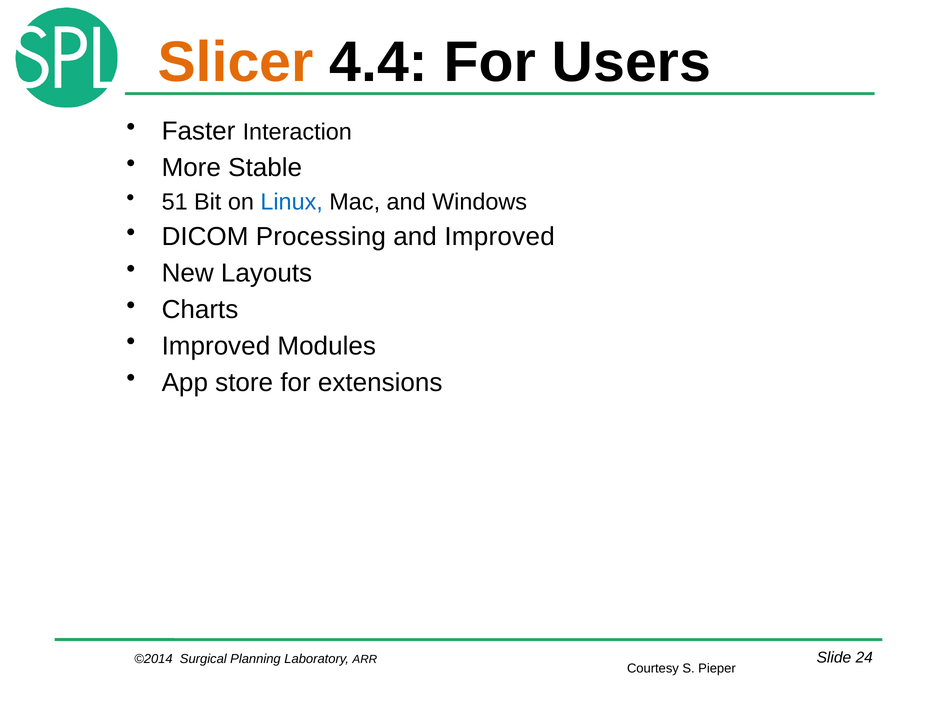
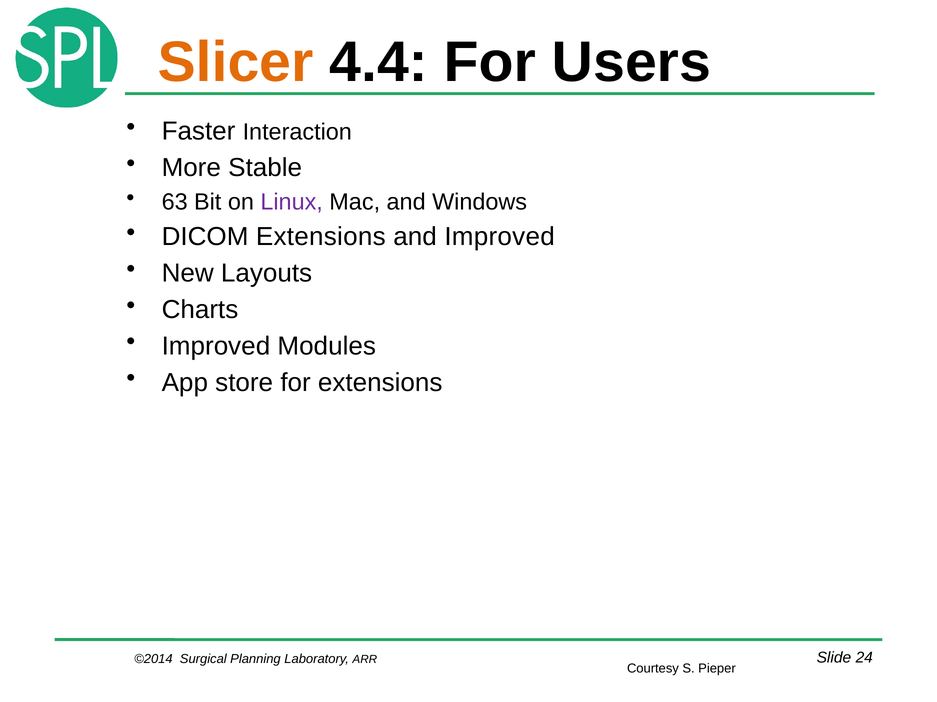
51: 51 -> 63
Linux colour: blue -> purple
DICOM Processing: Processing -> Extensions
